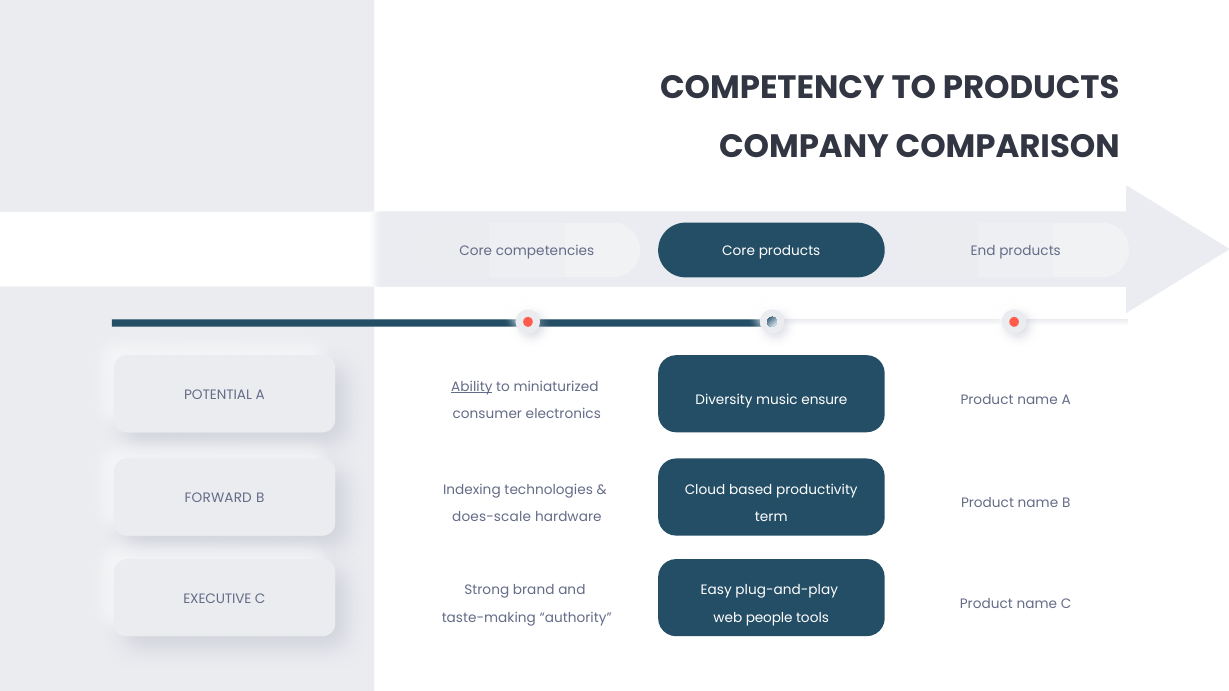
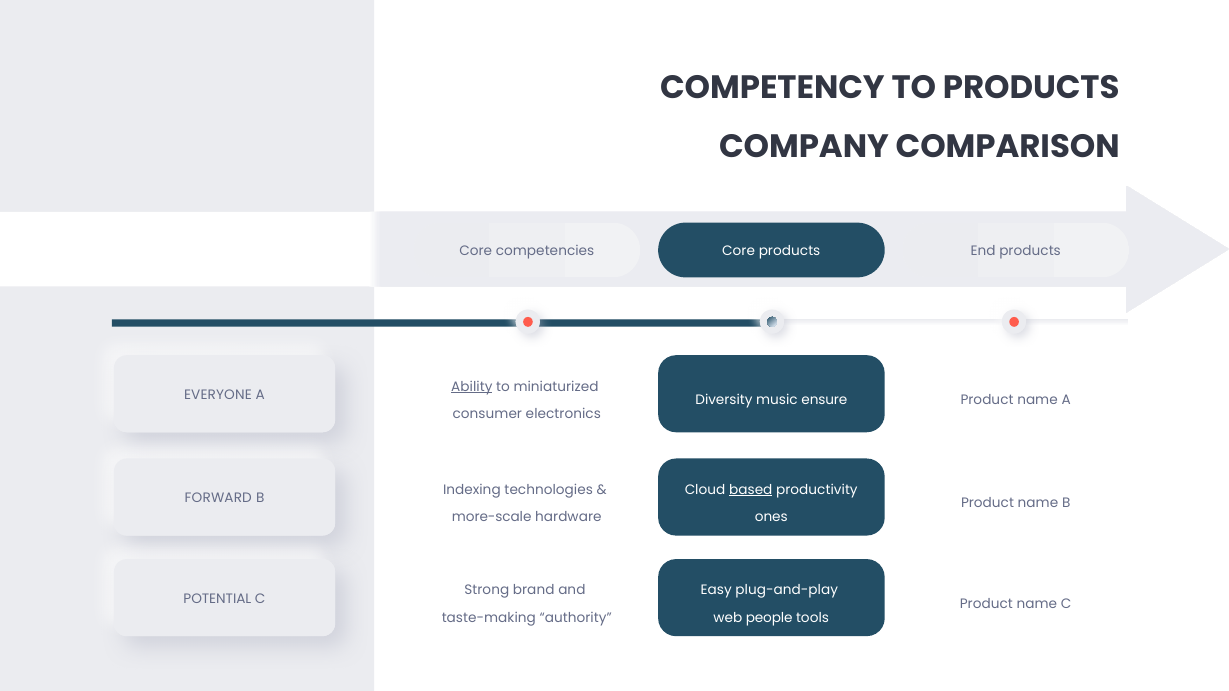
POTENTIAL: POTENTIAL -> EVERYONE
based underline: none -> present
does-scale: does-scale -> more-scale
term: term -> ones
EXECUTIVE: EXECUTIVE -> POTENTIAL
